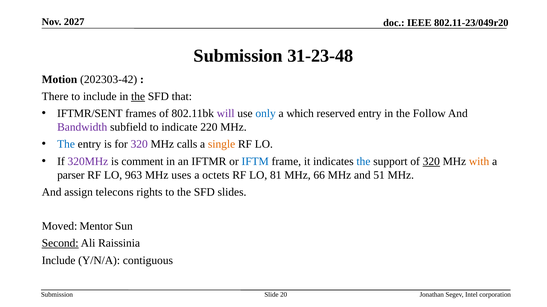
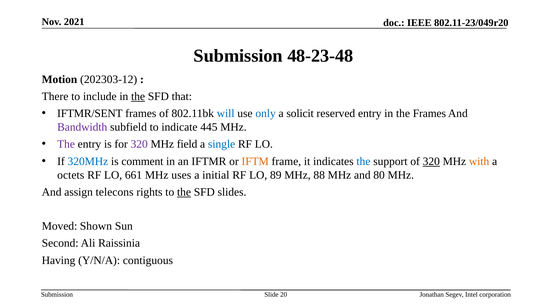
2027: 2027 -> 2021
31-23-48: 31-23-48 -> 48-23-48
202303-42: 202303-42 -> 202303-12
will colour: purple -> blue
which: which -> solicit
the Follow: Follow -> Frames
220: 220 -> 445
The at (66, 145) colour: blue -> purple
calls: calls -> field
single colour: orange -> blue
320MHz colour: purple -> blue
IFTM colour: blue -> orange
parser: parser -> octets
963: 963 -> 661
octets: octets -> initial
81: 81 -> 89
66: 66 -> 88
51: 51 -> 80
the at (184, 192) underline: none -> present
Mentor: Mentor -> Shown
Second underline: present -> none
Include at (59, 261): Include -> Having
